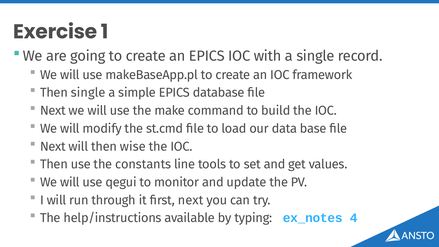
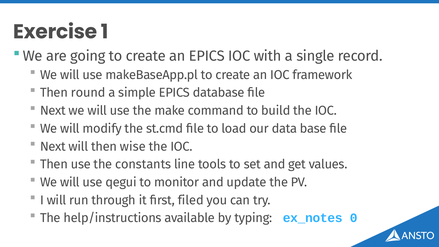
Then single: single -> round
first next: next -> filed
4: 4 -> 0
